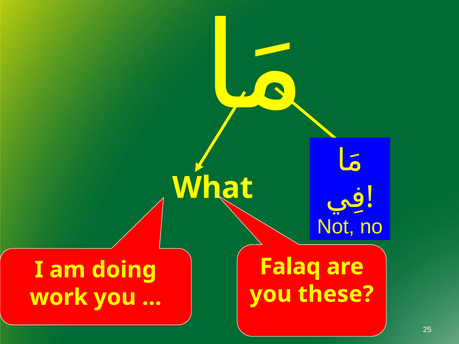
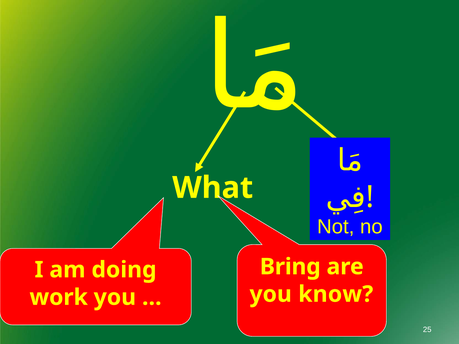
Falaq: Falaq -> Bring
these: these -> know
